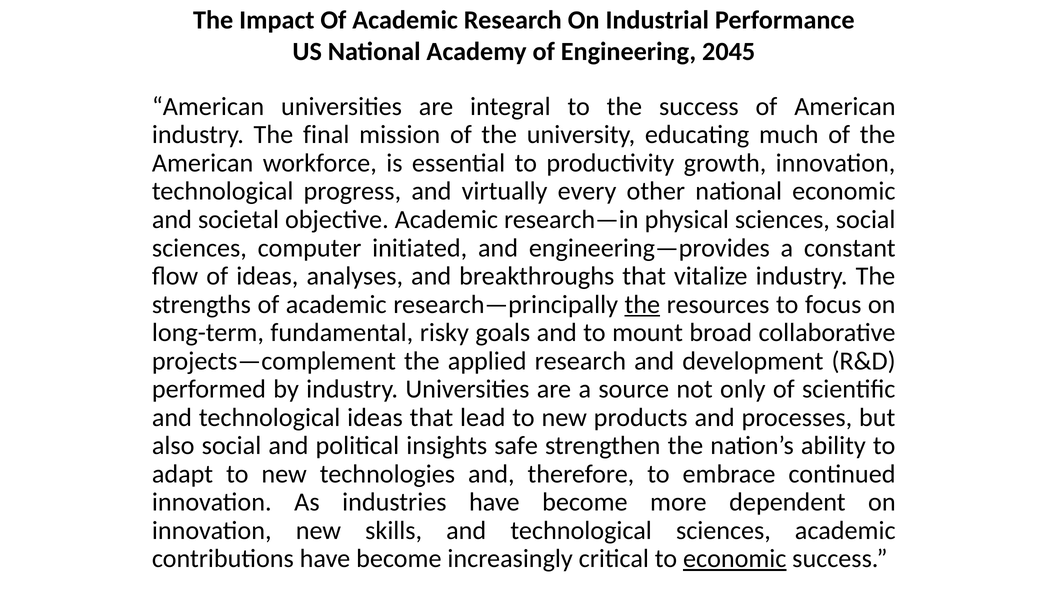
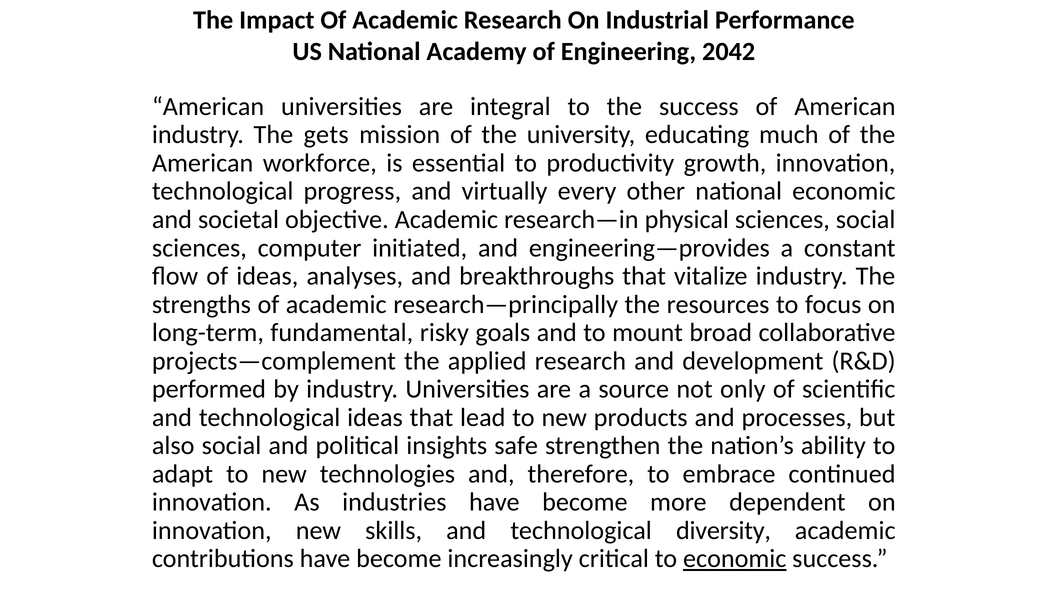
2045: 2045 -> 2042
final: final -> gets
the at (642, 305) underline: present -> none
technological sciences: sciences -> diversity
